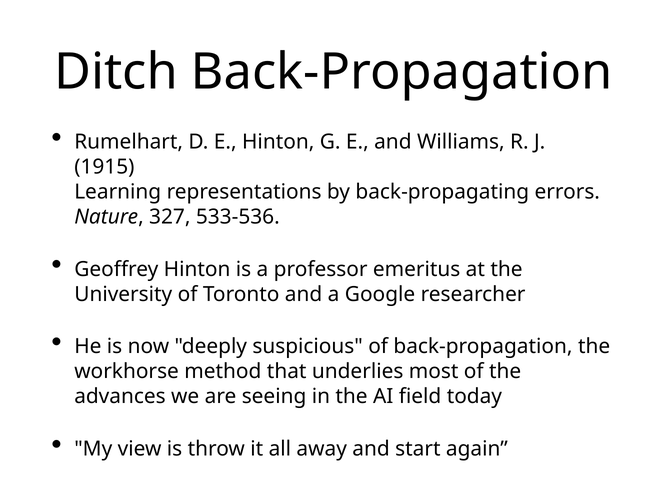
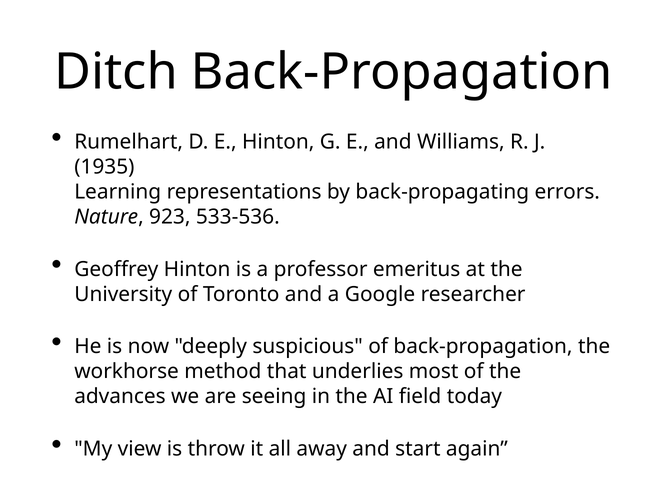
1915: 1915 -> 1935
327: 327 -> 923
